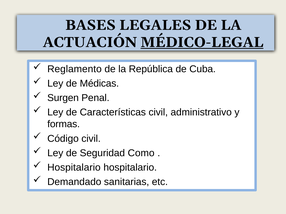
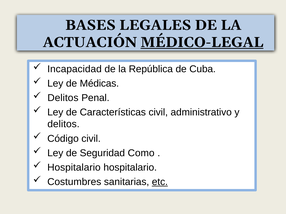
Reglamento: Reglamento -> Incapacidad
Surgen at (63, 98): Surgen -> Delitos
formas at (64, 124): formas -> delitos
Demandado: Demandado -> Costumbres
etc underline: none -> present
